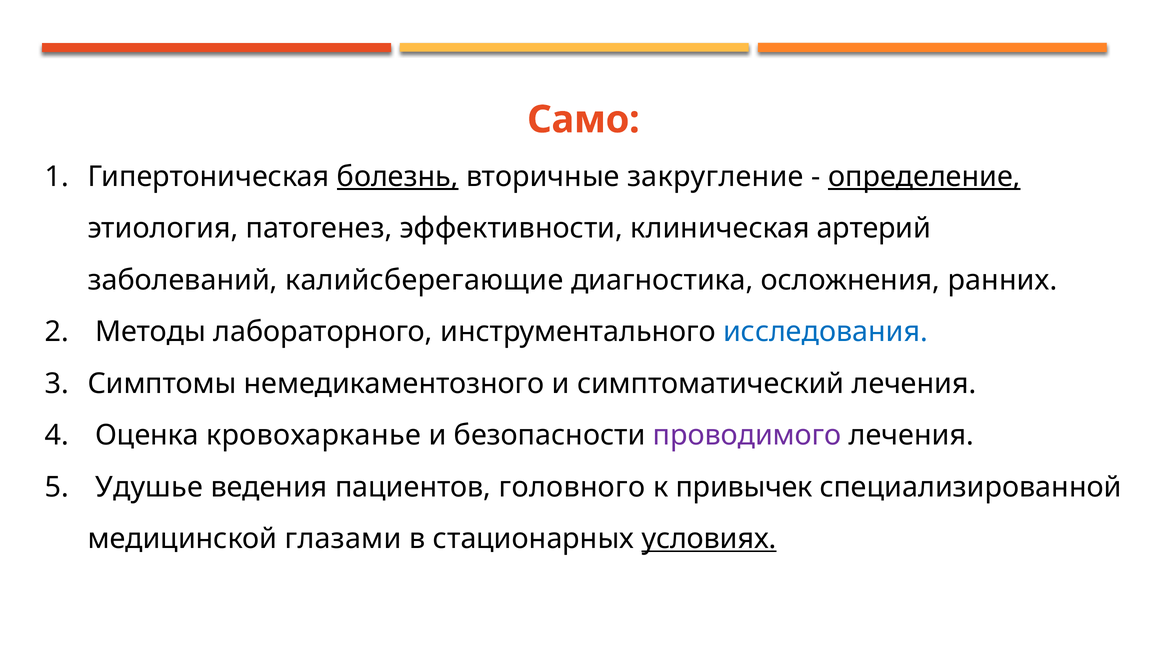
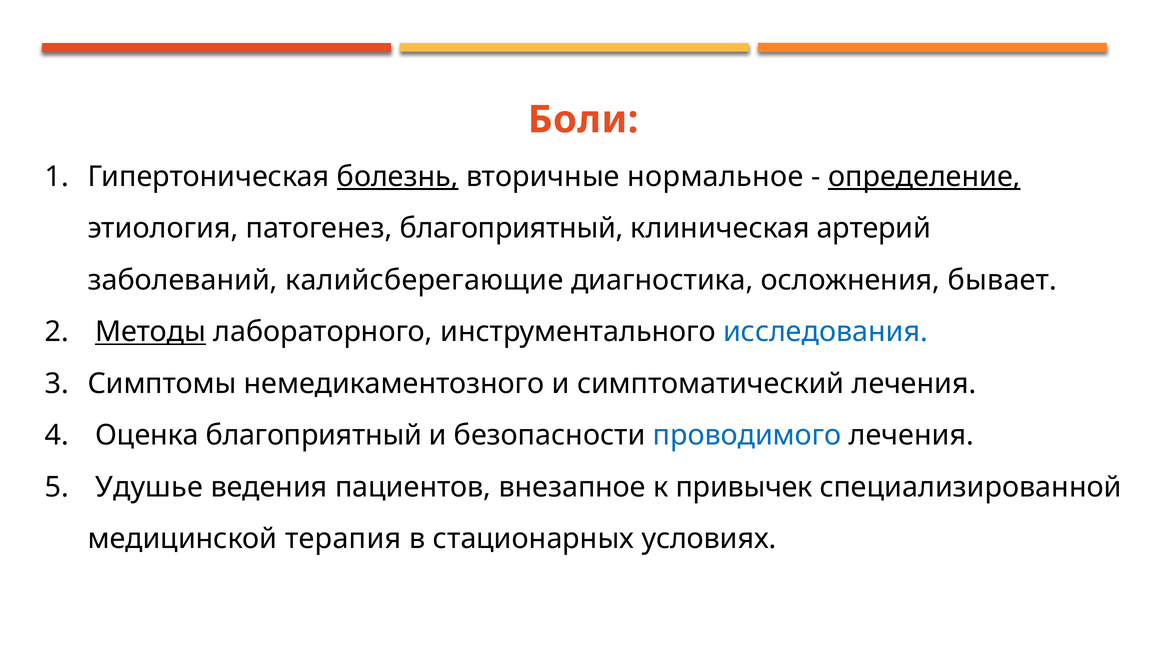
Само: Само -> Боли
закругление: закругление -> нормальное
патогенез эффективности: эффективности -> благоприятный
ранних: ранних -> бывает
Методы underline: none -> present
Оценка кровохарканье: кровохарканье -> благоприятный
проводимого colour: purple -> blue
головного: головного -> внезапное
глазами: глазами -> терапия
условиях underline: present -> none
